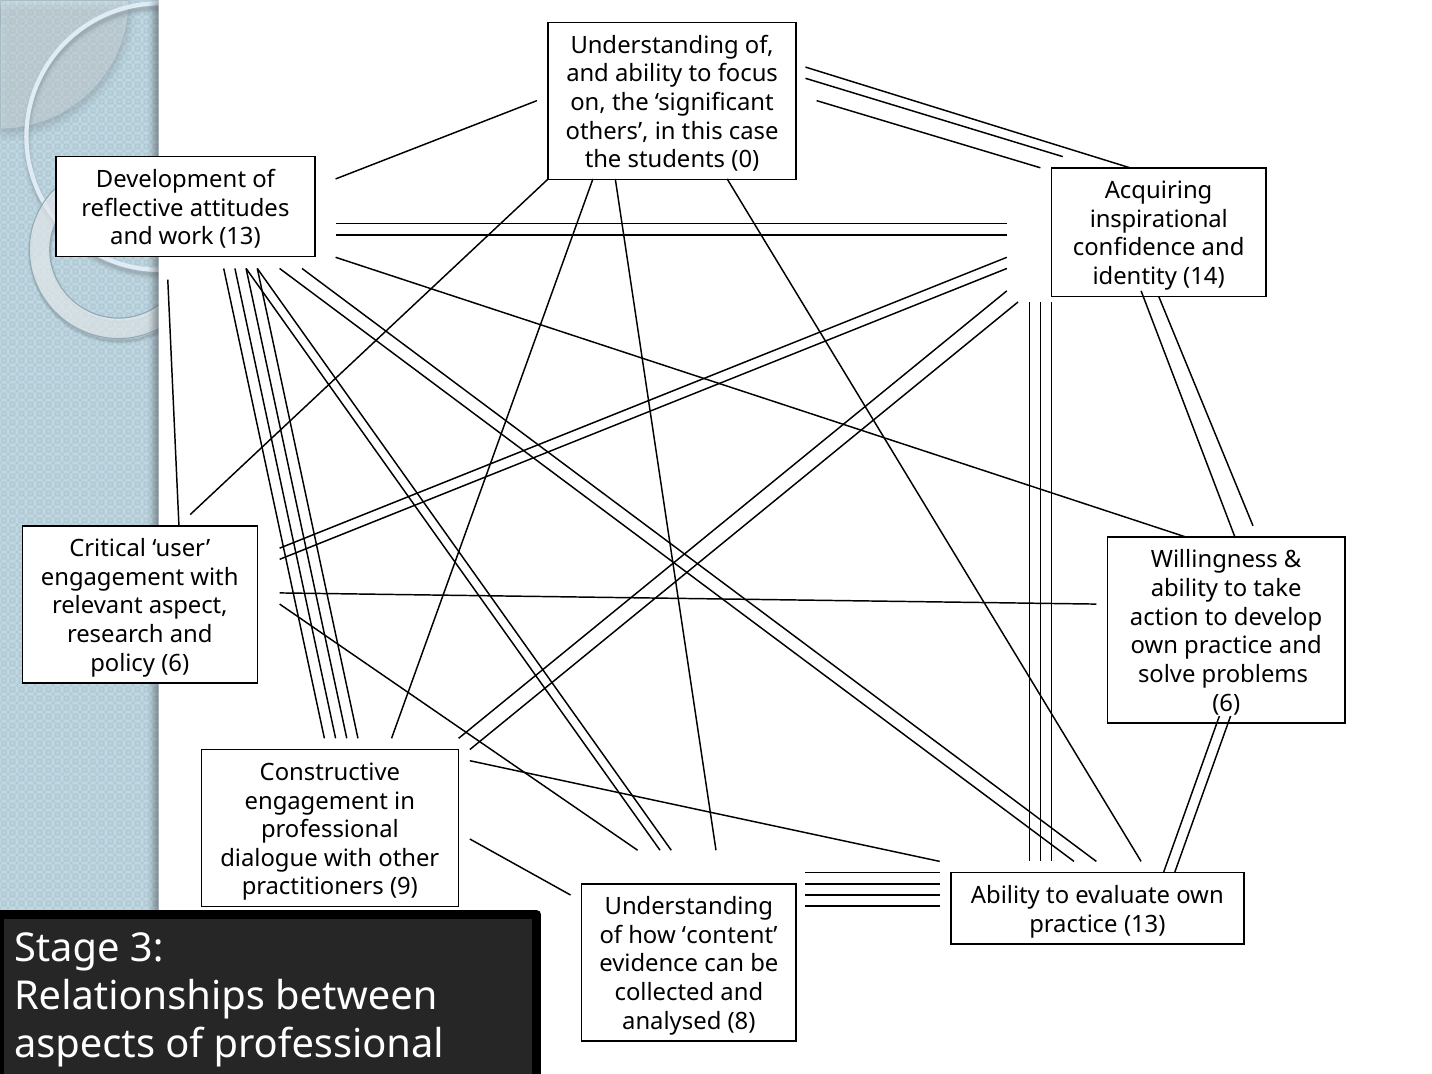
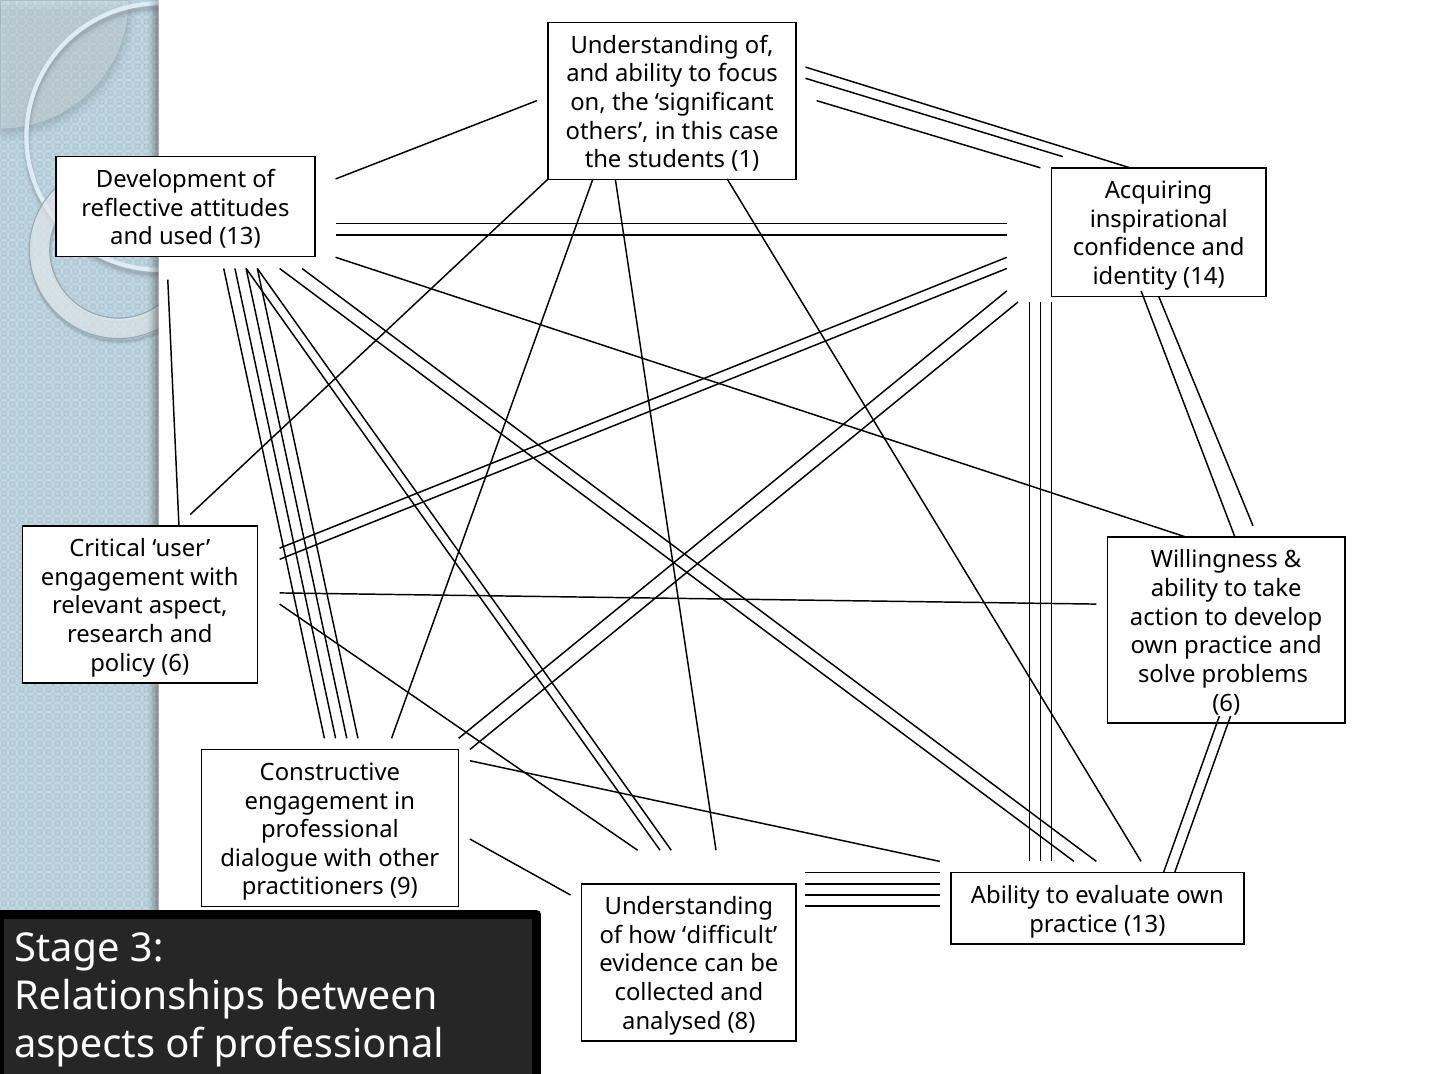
0: 0 -> 1
work: work -> used
content: content -> difficult
